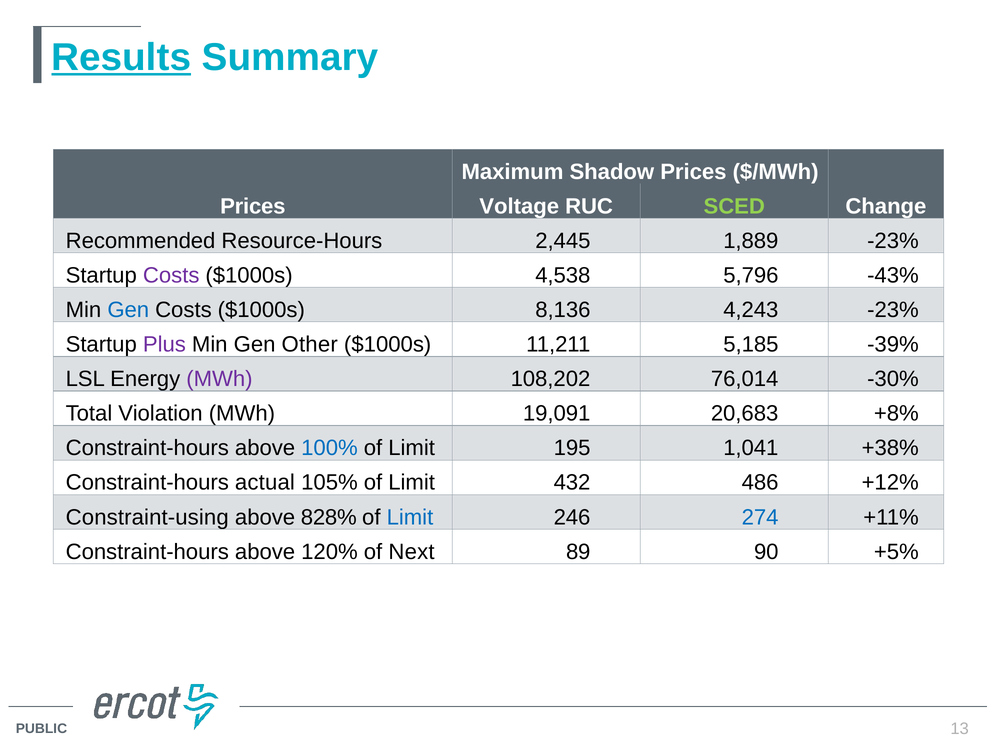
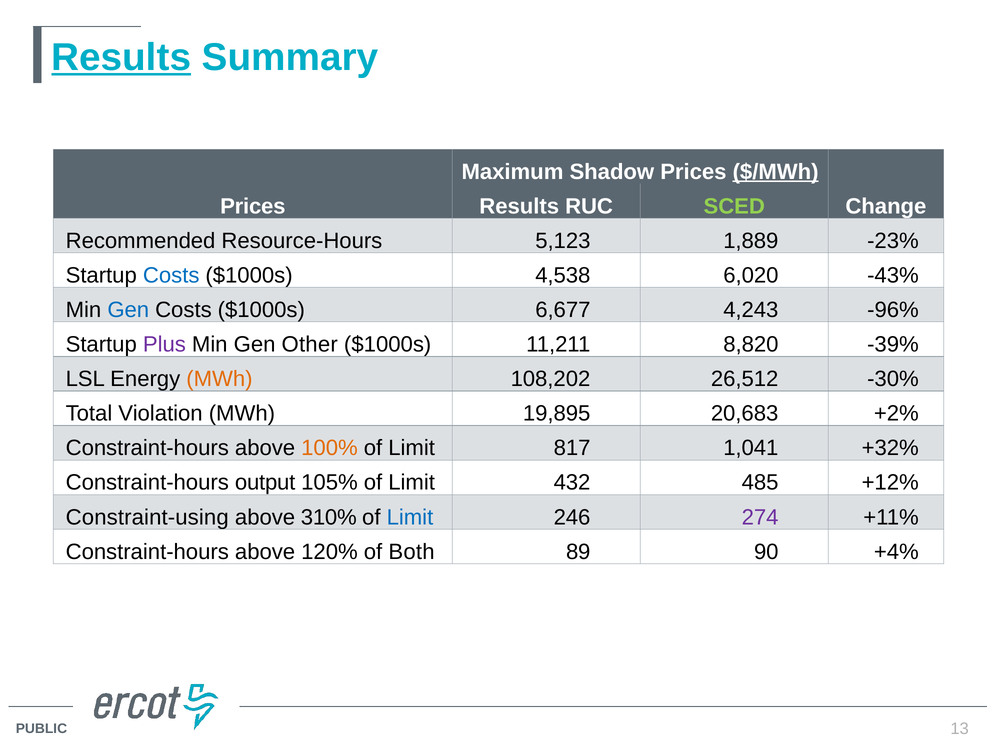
$/MWh underline: none -> present
Voltage at (519, 206): Voltage -> Results
2,445: 2,445 -> 5,123
Costs at (171, 275) colour: purple -> blue
5,796: 5,796 -> 6,020
8,136: 8,136 -> 6,677
4,243 -23%: -23% -> -96%
5,185: 5,185 -> 8,820
MWh at (219, 379) colour: purple -> orange
76,014: 76,014 -> 26,512
19,091: 19,091 -> 19,895
+8%: +8% -> +2%
100% colour: blue -> orange
195: 195 -> 817
+38%: +38% -> +32%
actual: actual -> output
486: 486 -> 485
828%: 828% -> 310%
274 colour: blue -> purple
Next: Next -> Both
+5%: +5% -> +4%
